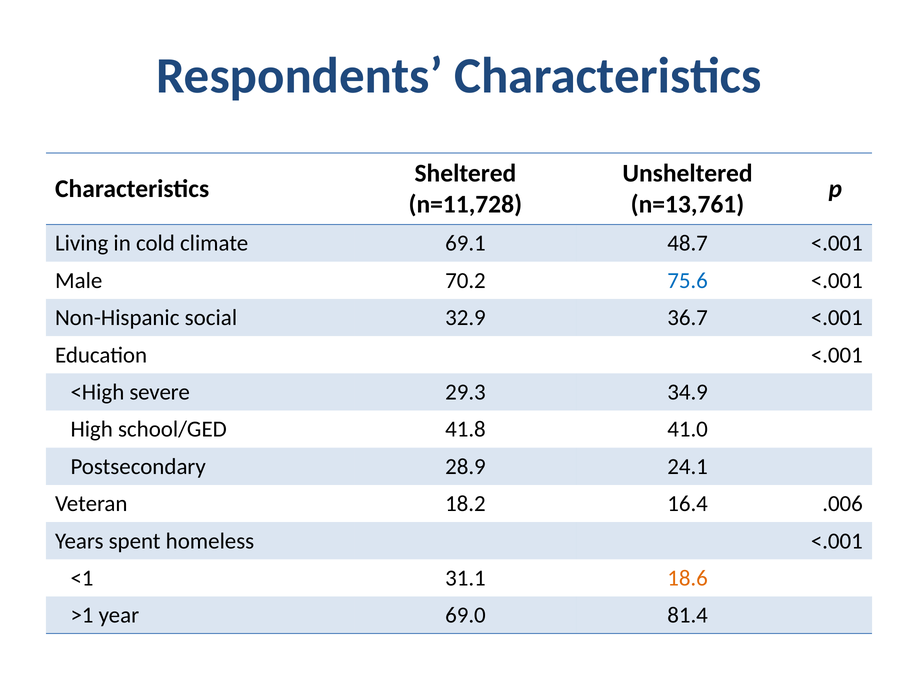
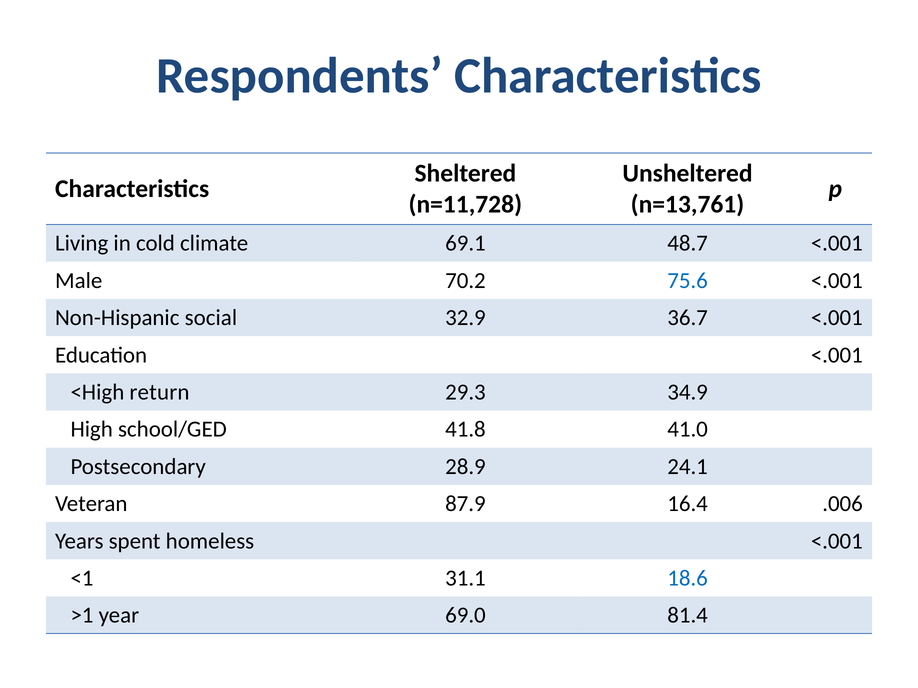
severe: severe -> return
18.2: 18.2 -> 87.9
18.6 colour: orange -> blue
